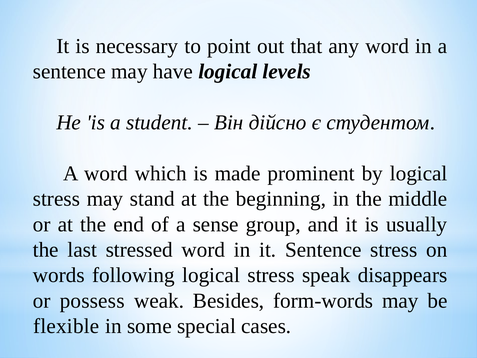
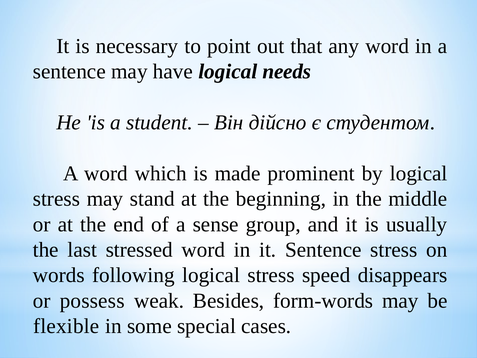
levels: levels -> needs
speak: speak -> speed
